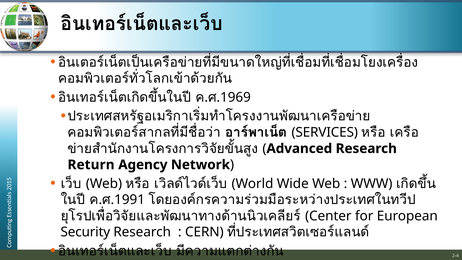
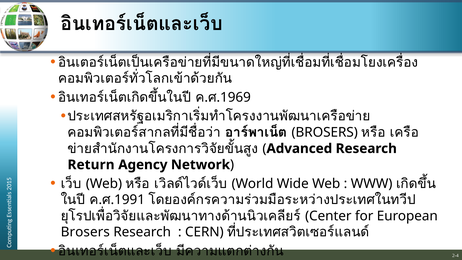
SERVICES at (325, 132): SERVICES -> BROSERS
Security at (85, 232): Security -> Brosers
